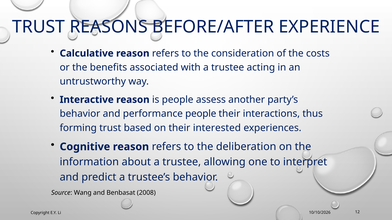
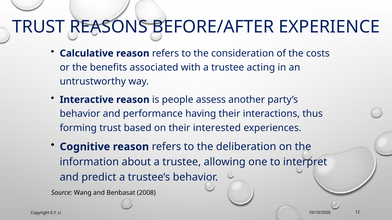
performance people: people -> having
